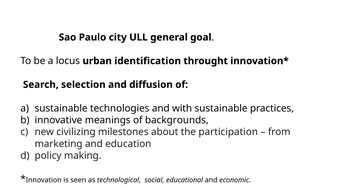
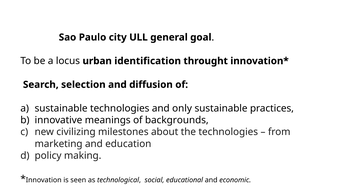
with: with -> only
the participation: participation -> technologies
